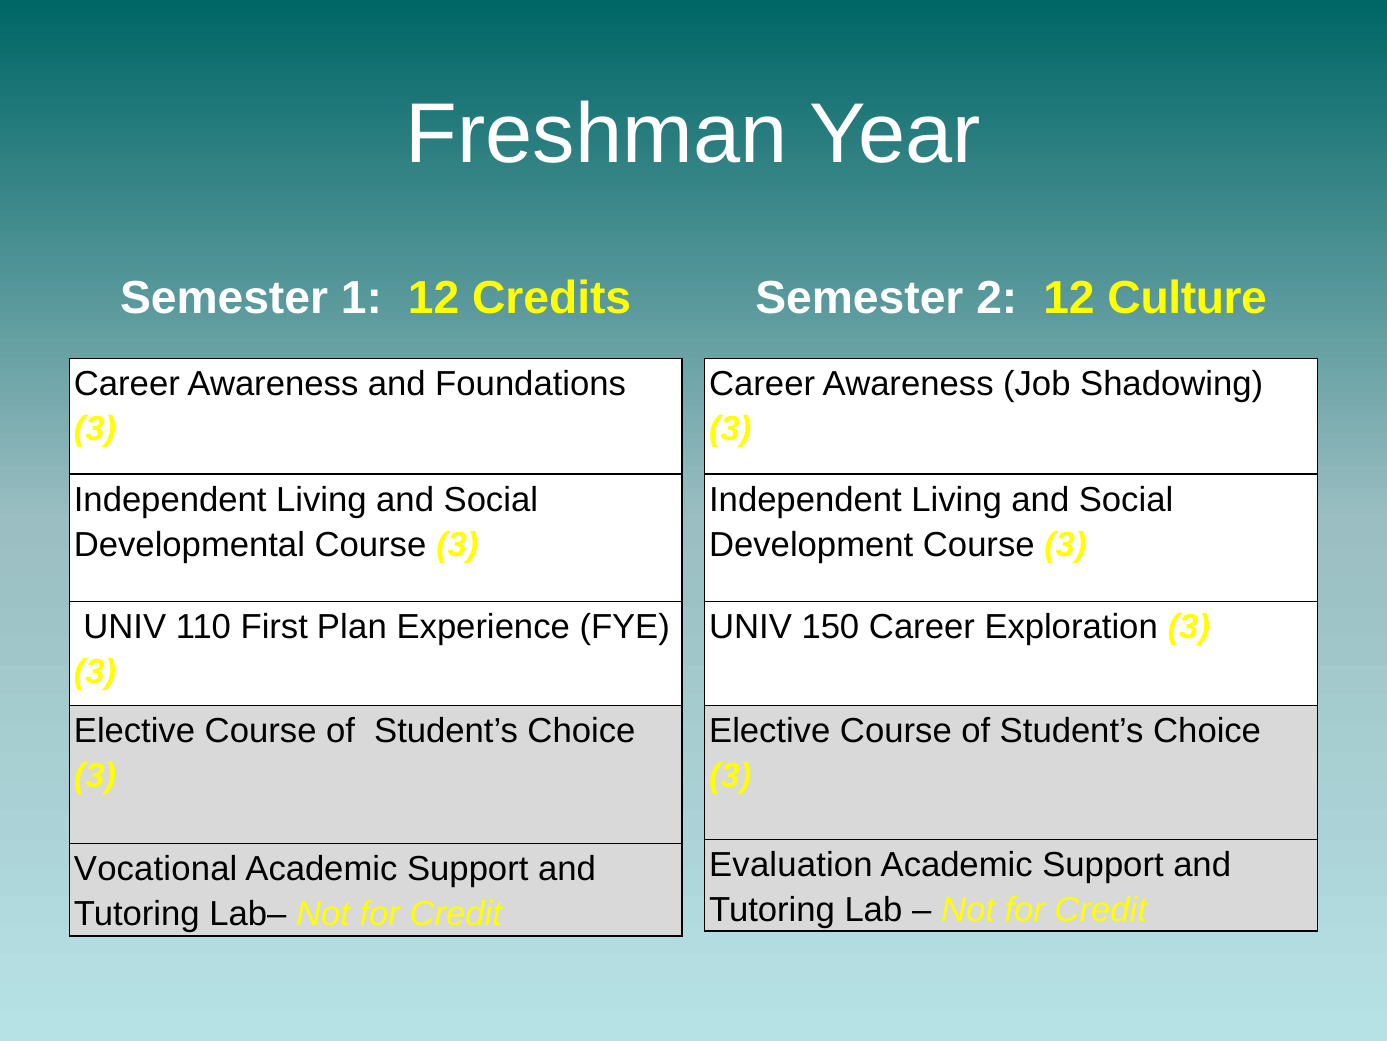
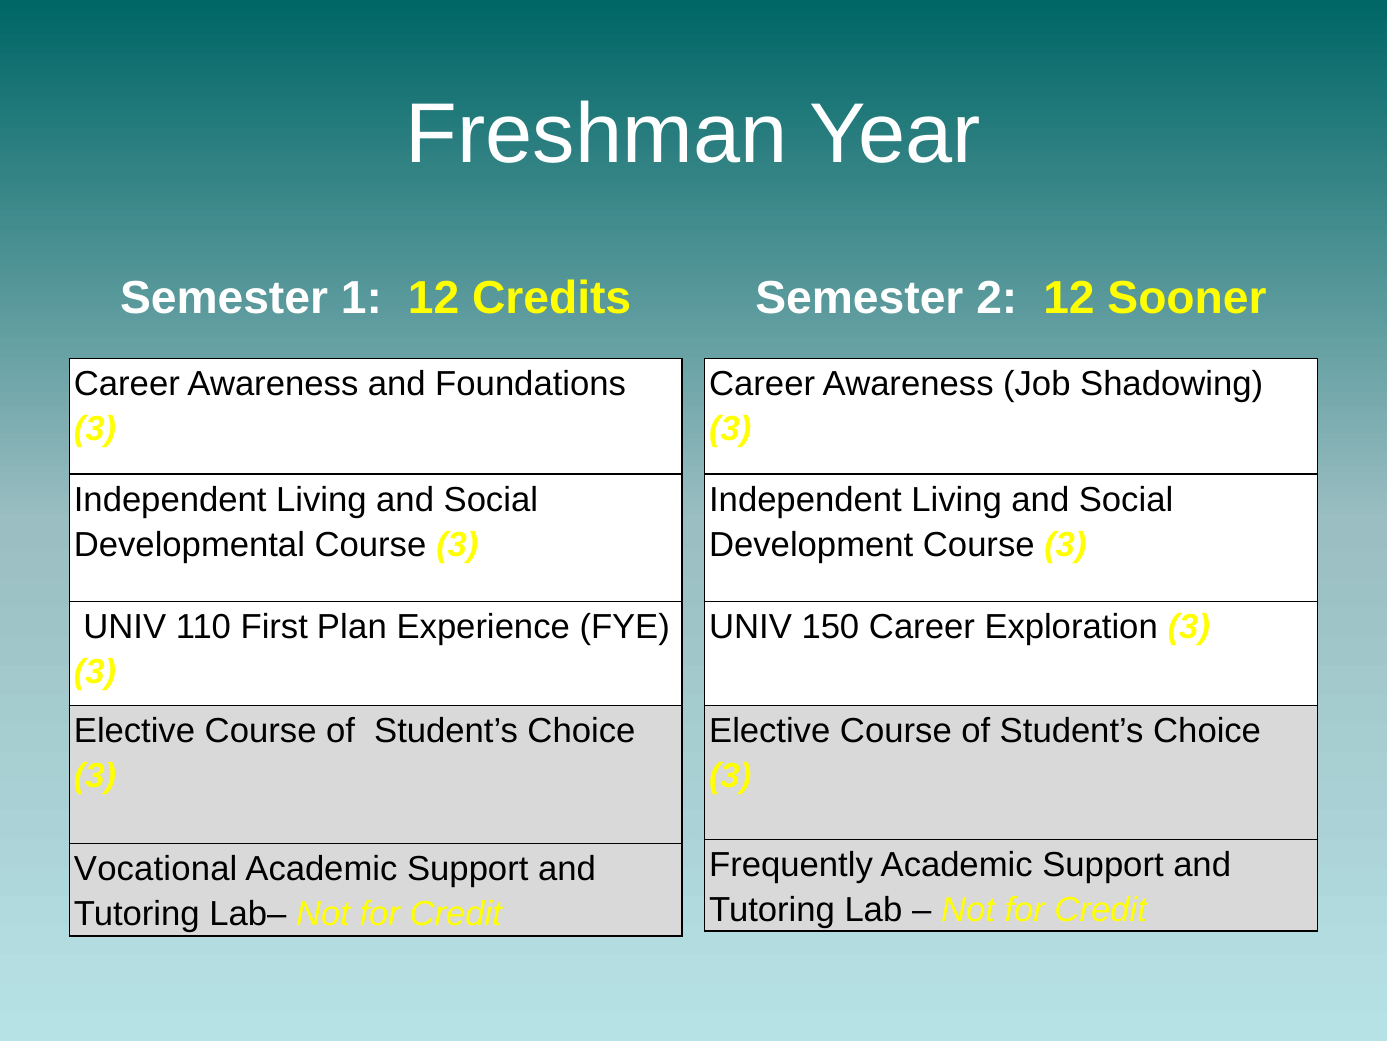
Culture: Culture -> Sooner
Evaluation: Evaluation -> Frequently
